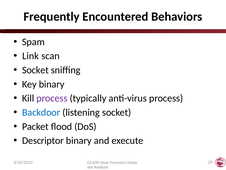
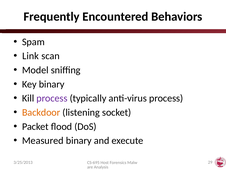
Socket at (35, 70): Socket -> Model
Backdoor colour: blue -> orange
Descriptor: Descriptor -> Measured
